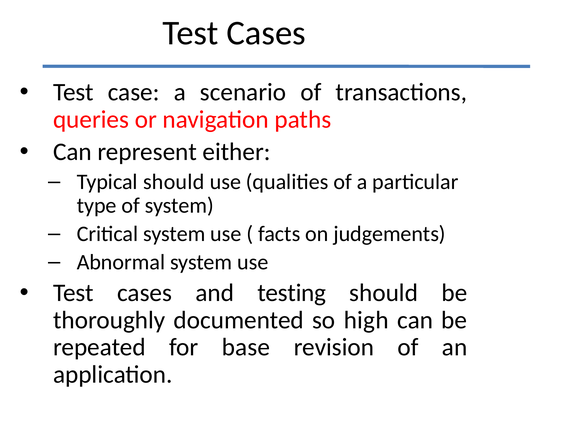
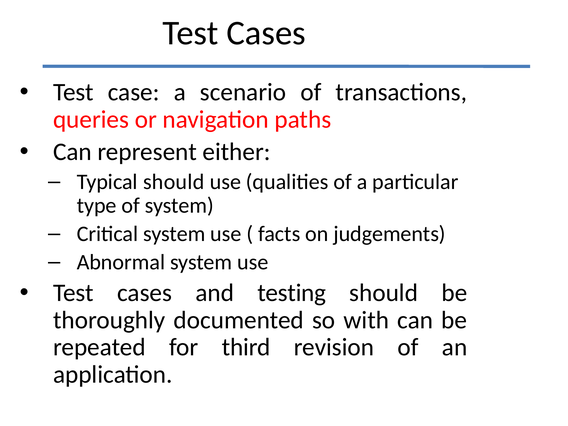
high: high -> with
base: base -> third
